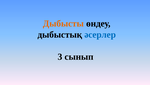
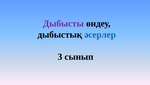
Дыбысты colour: orange -> purple
